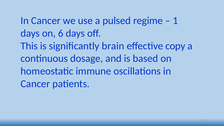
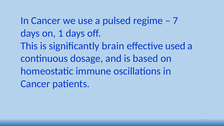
1: 1 -> 7
6: 6 -> 1
copy: copy -> used
